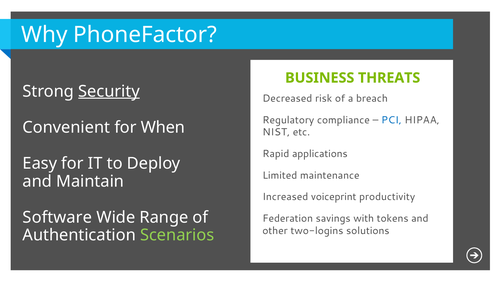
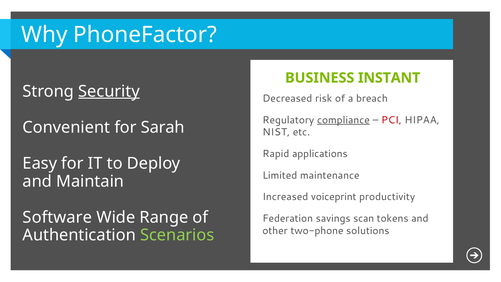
THREATS: THREATS -> INSTANT
compliance underline: none -> present
PCI colour: blue -> red
When: When -> Sarah
with: with -> scan
two-logins: two-logins -> two-phone
